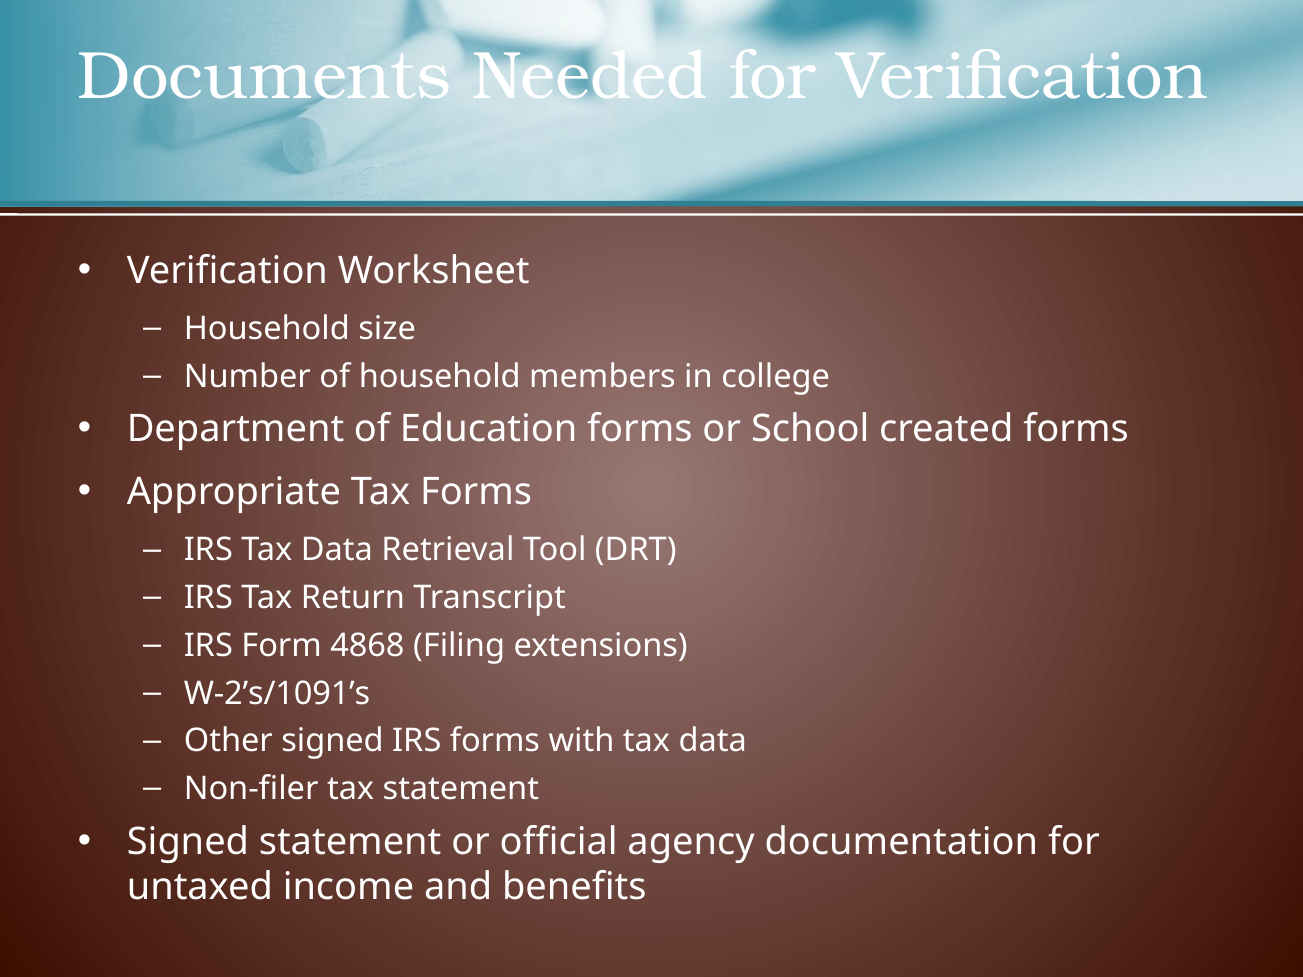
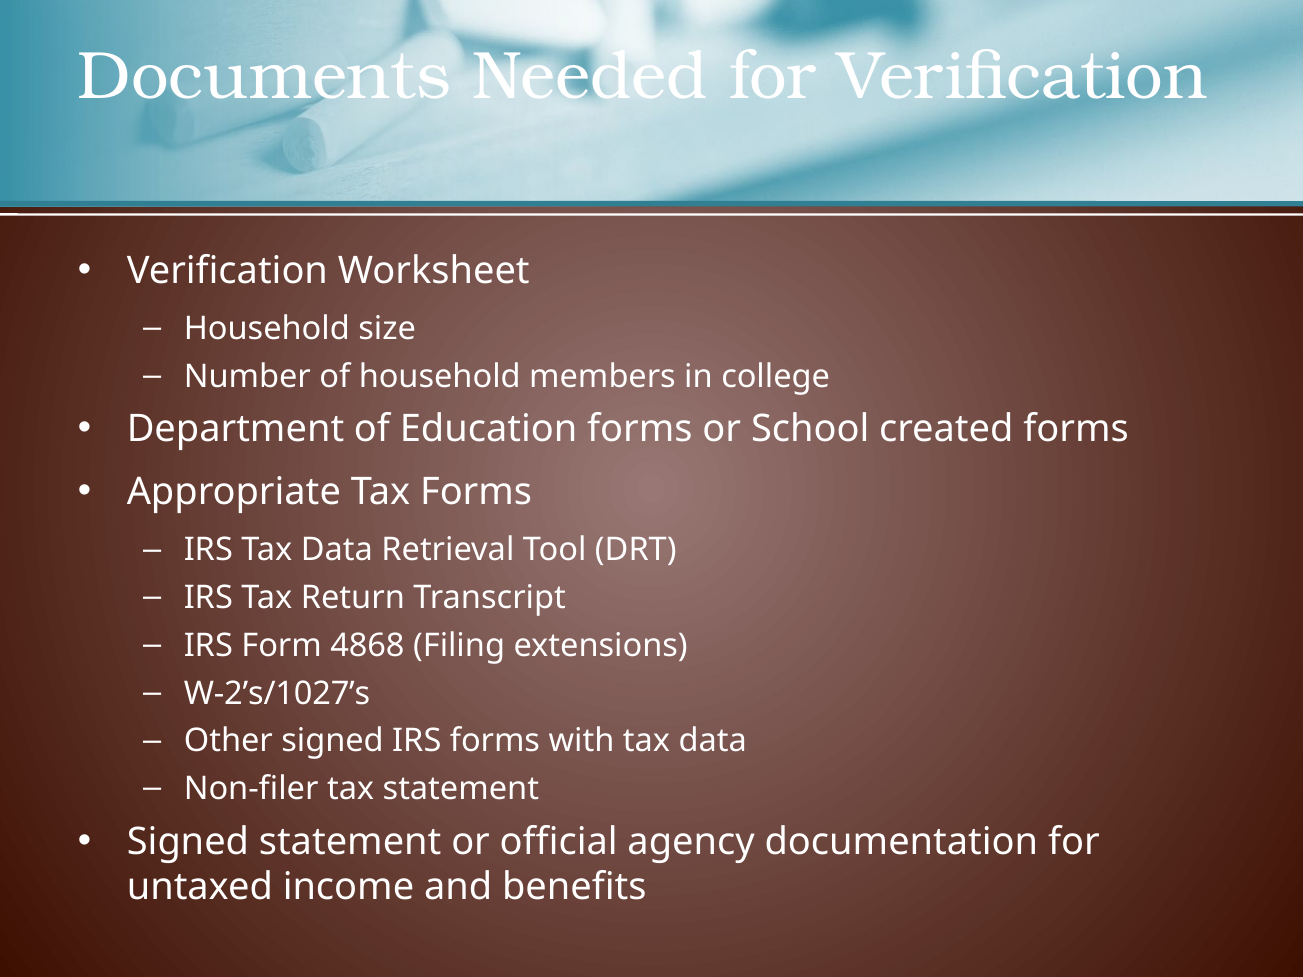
W-2’s/1091’s: W-2’s/1091’s -> W-2’s/1027’s
